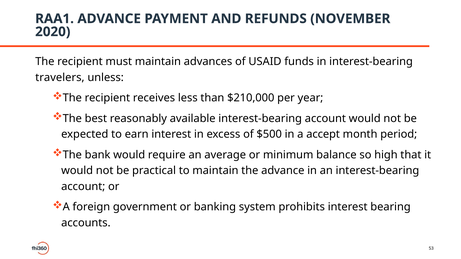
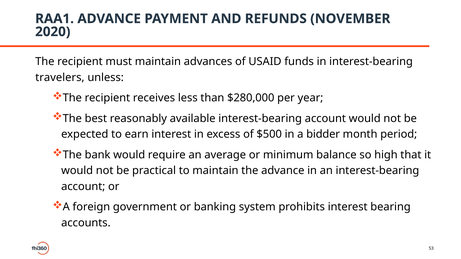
$210,000: $210,000 -> $280,000
accept: accept -> bidder
